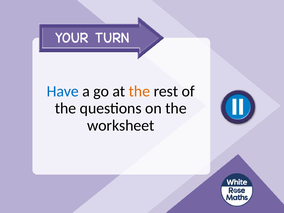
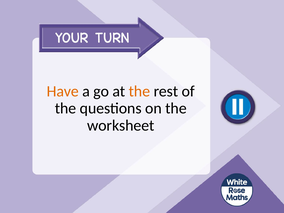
Have colour: blue -> orange
